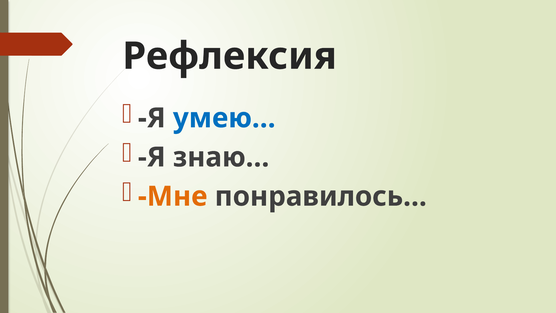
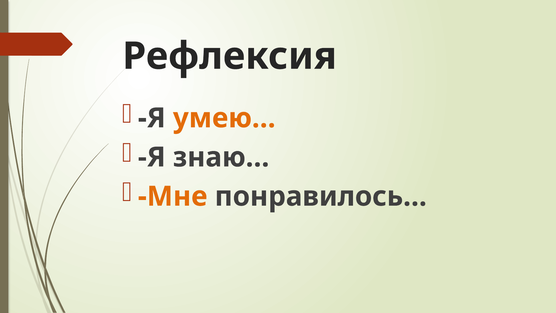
умею… colour: blue -> orange
